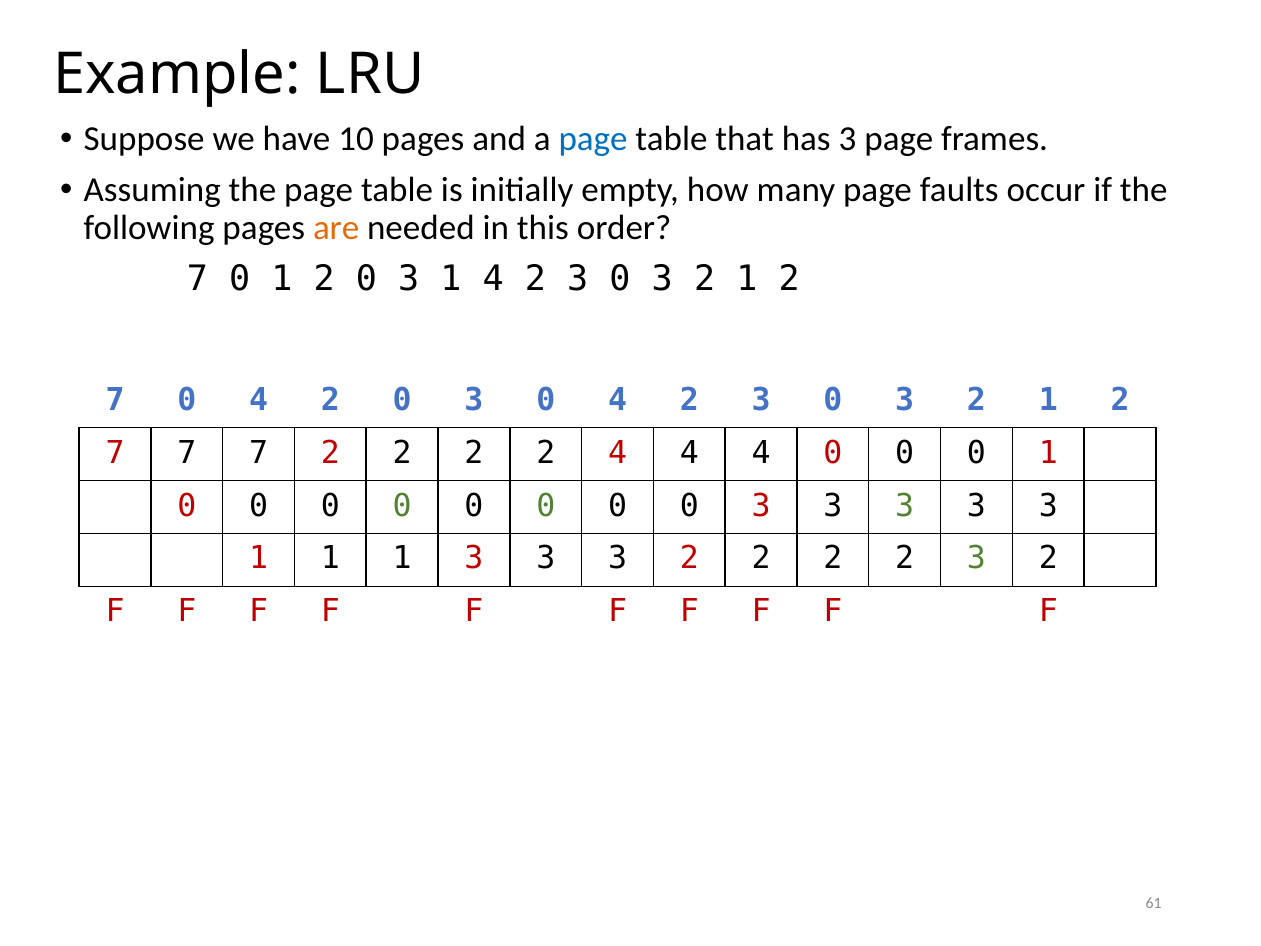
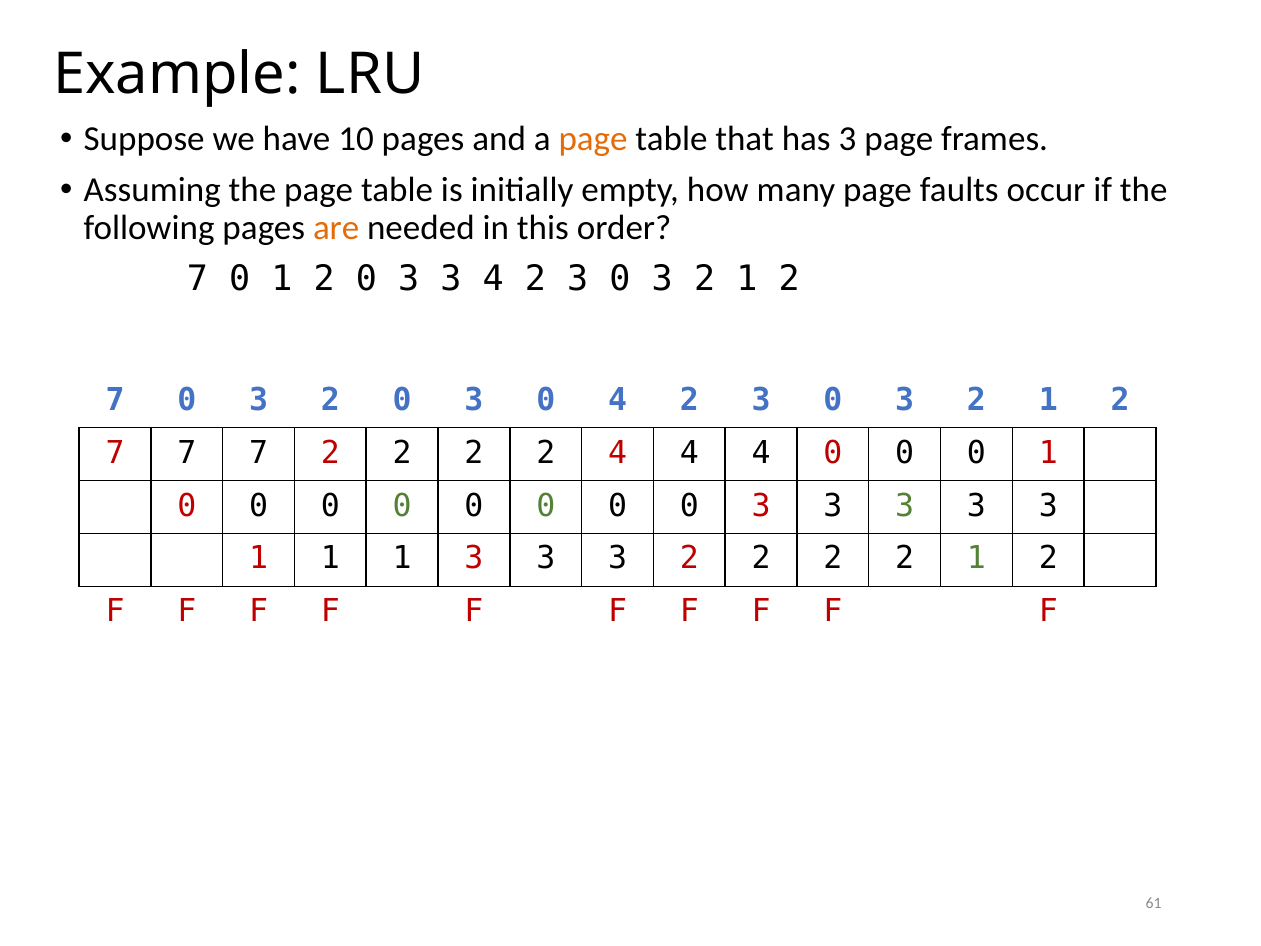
page at (593, 139) colour: blue -> orange
2 0 3 1: 1 -> 3
7 0 4: 4 -> 3
2 2 3: 3 -> 1
